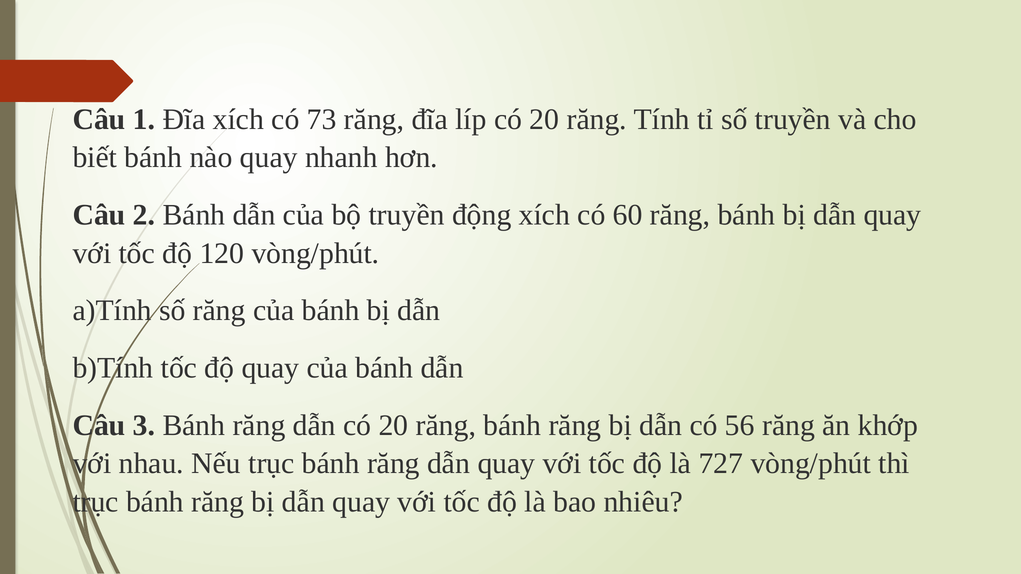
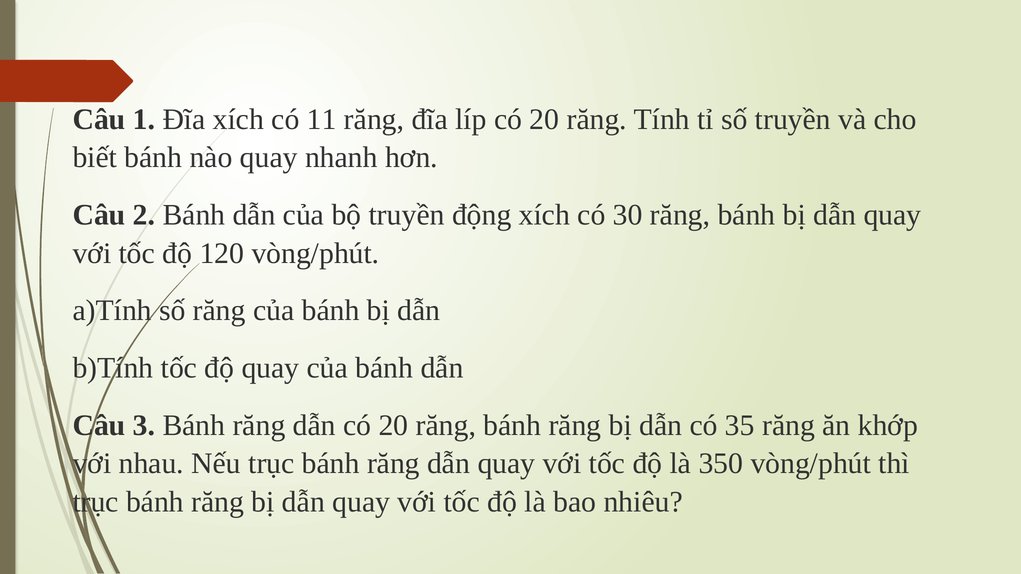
73: 73 -> 11
60: 60 -> 30
56: 56 -> 35
727: 727 -> 350
